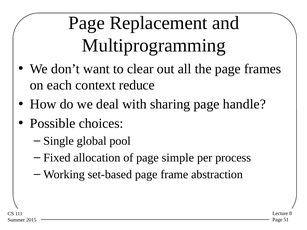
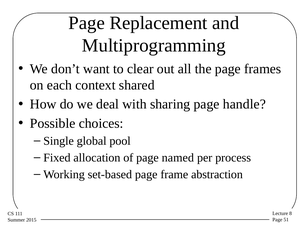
reduce: reduce -> shared
simple: simple -> named
